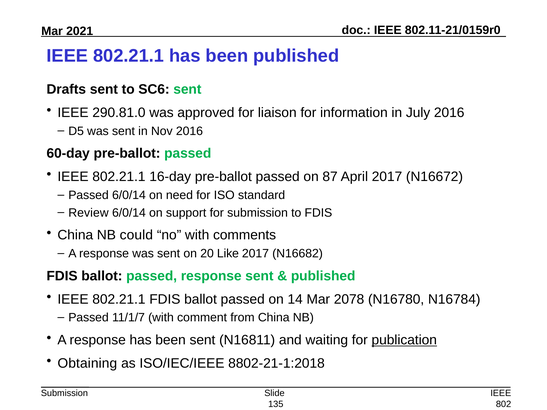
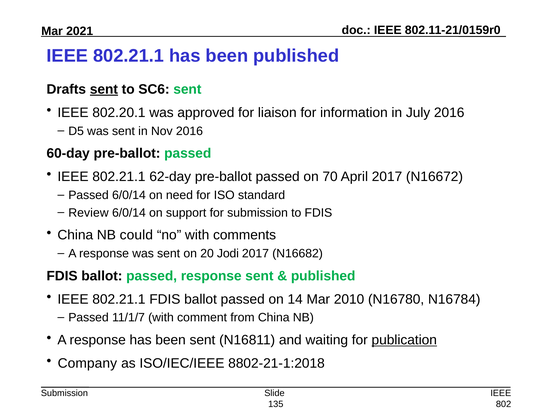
sent at (104, 89) underline: none -> present
290.81.0: 290.81.0 -> 802.20.1
16-day: 16-day -> 62-day
87: 87 -> 70
Like: Like -> Jodi
2078: 2078 -> 2010
Obtaining: Obtaining -> Company
